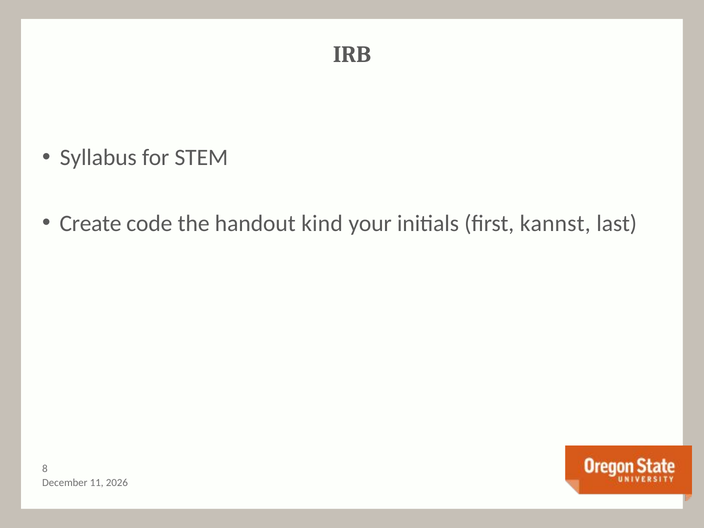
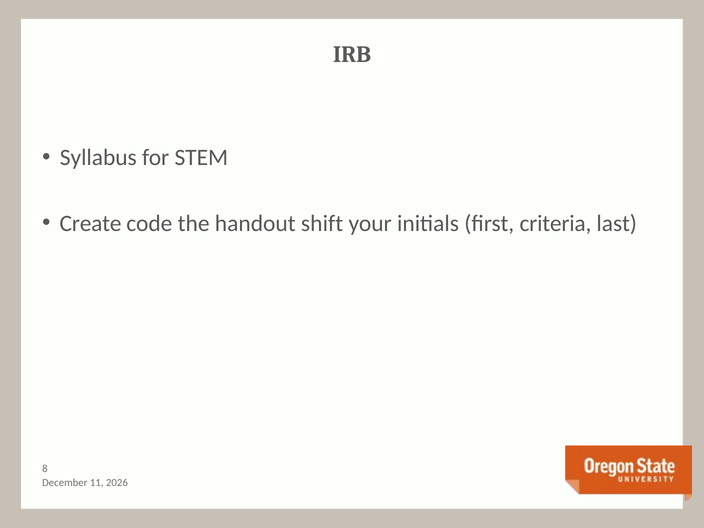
kind: kind -> shift
kannst: kannst -> criteria
